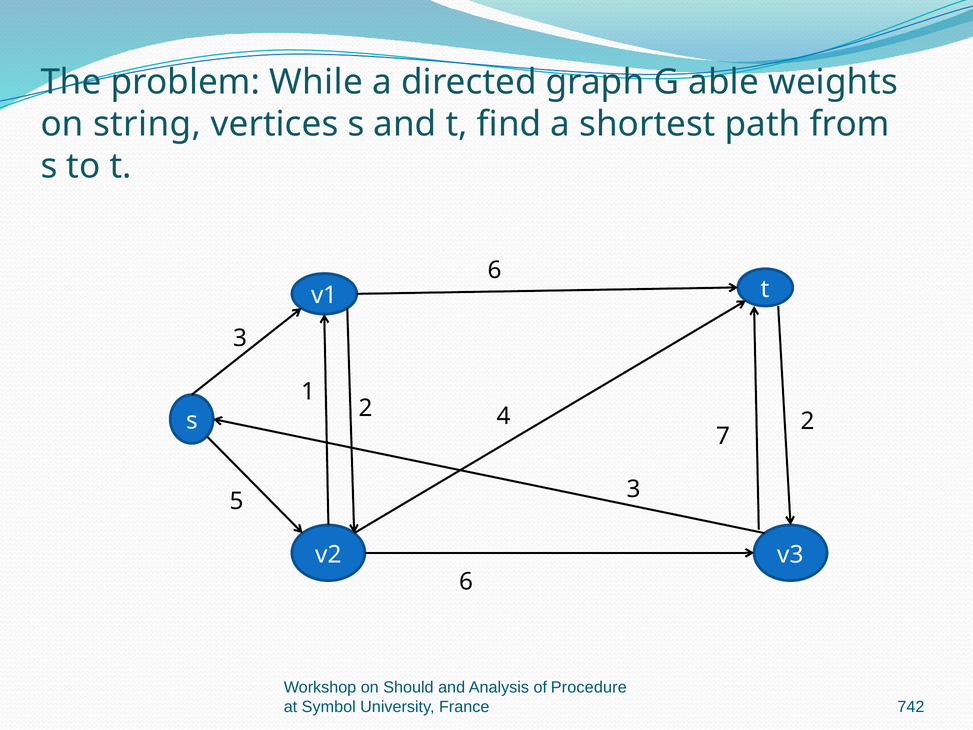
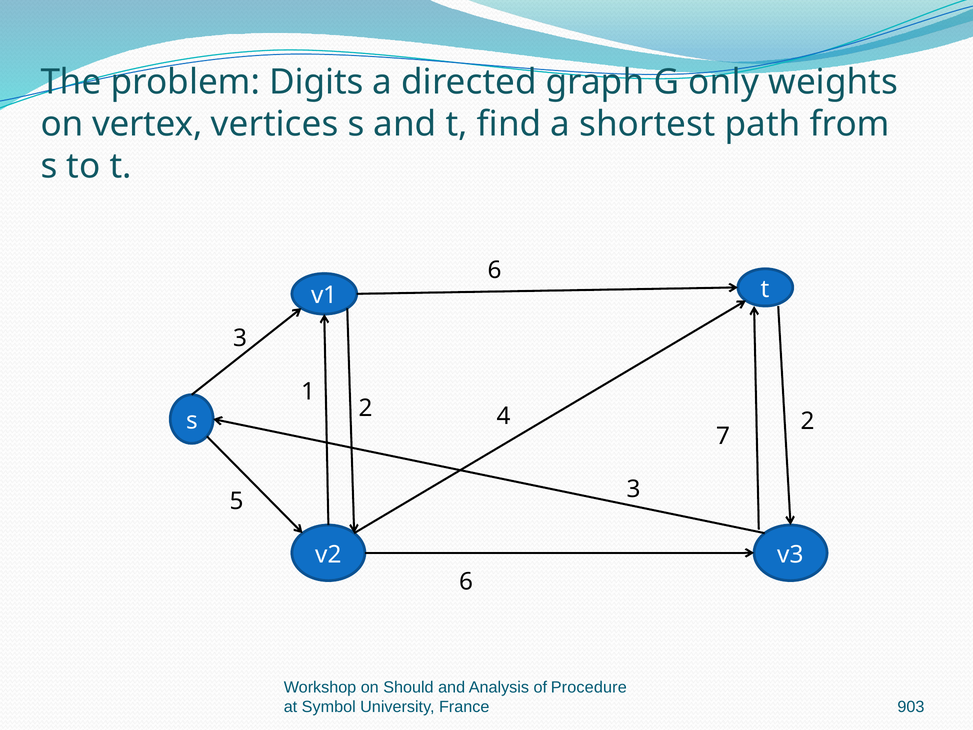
While: While -> Digits
able: able -> only
string: string -> vertex
742: 742 -> 903
